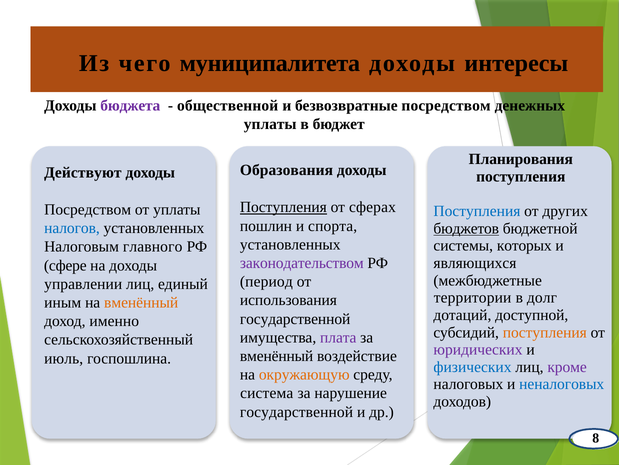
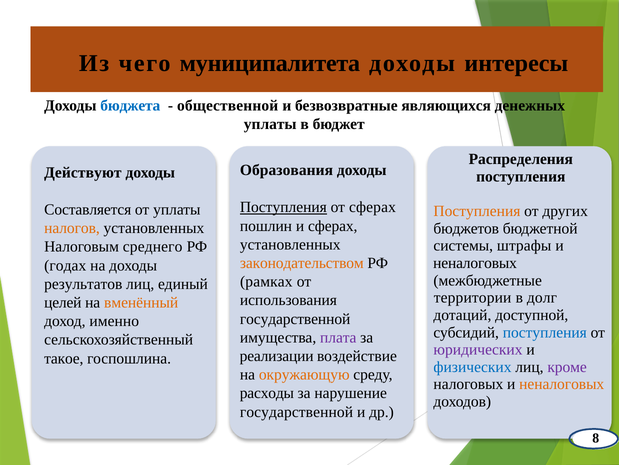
бюджета colour: purple -> blue
безвозвратные посредством: посредством -> являющихся
Планирования: Планирования -> Распределения
Посредством at (88, 209): Посредством -> Составляется
Поступления at (477, 211) colour: blue -> orange
и спорта: спорта -> сферах
налогов colour: blue -> orange
бюджетов underline: present -> none
которых: которых -> штрафы
главного: главного -> среднего
законодательством colour: purple -> orange
являющихся at (475, 263): являющихся -> неналоговых
сфере: сфере -> годах
период: период -> рамках
управлении: управлении -> результатов
иным: иным -> целей
поступления at (545, 332) colour: orange -> blue
вменённый at (277, 356): вменённый -> реализации
июль: июль -> такое
неналоговых at (562, 384) colour: blue -> orange
система: система -> расходы
